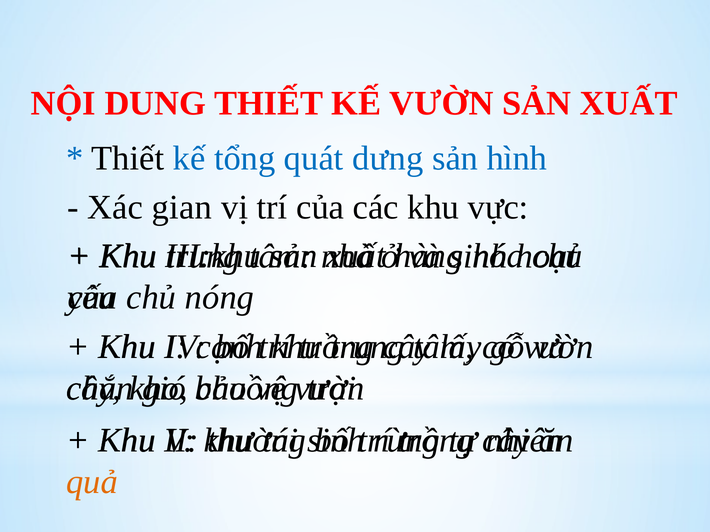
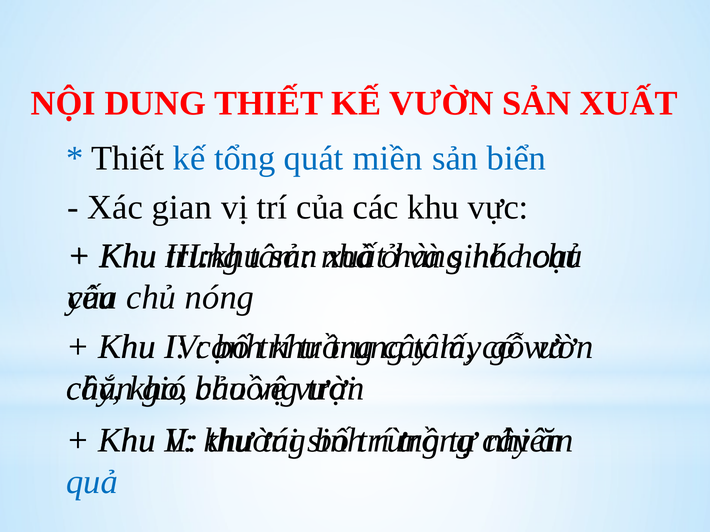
dưng: dưng -> miền
hình: hình -> biển
quả colour: orange -> blue
